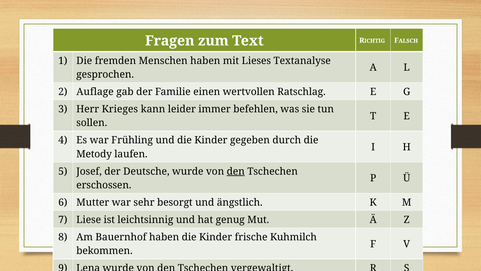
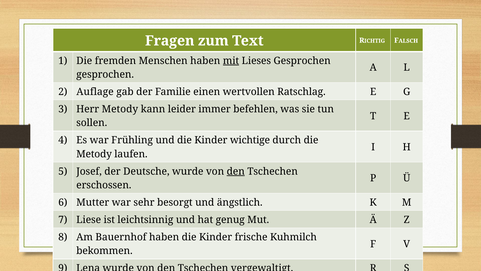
mit underline: none -> present
Lieses Textanalyse: Textanalyse -> Gesprochen
Herr Krieges: Krieges -> Metody
Kinder gegeben: gegeben -> wichtige
